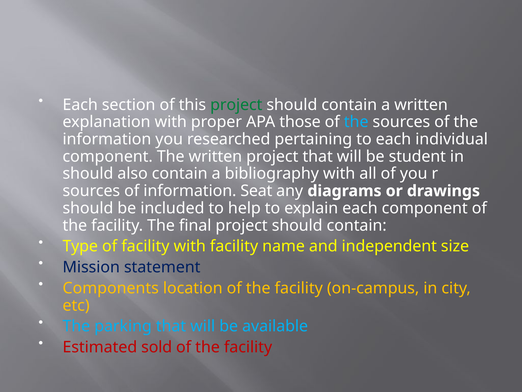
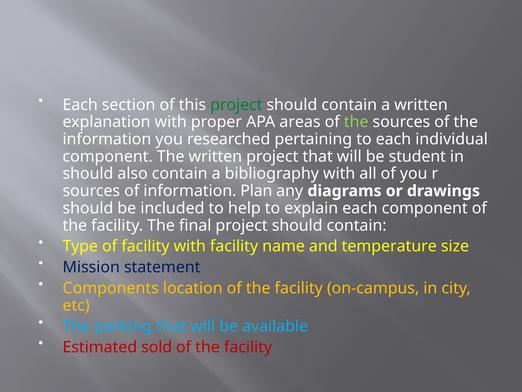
those: those -> areas
the at (356, 122) colour: light blue -> light green
Seat: Seat -> Plan
independent: independent -> temperature
